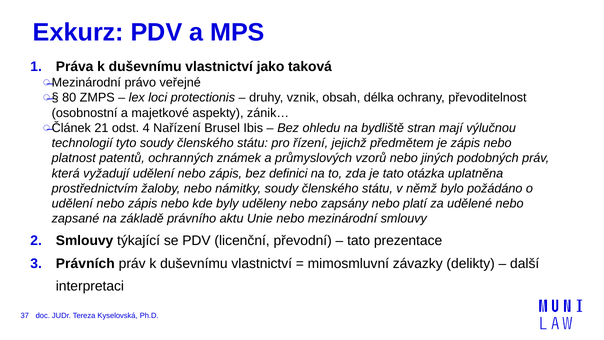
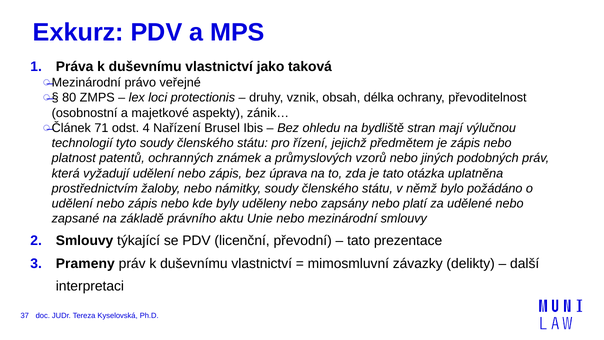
21: 21 -> 71
definici: definici -> úprava
Právních: Právních -> Prameny
